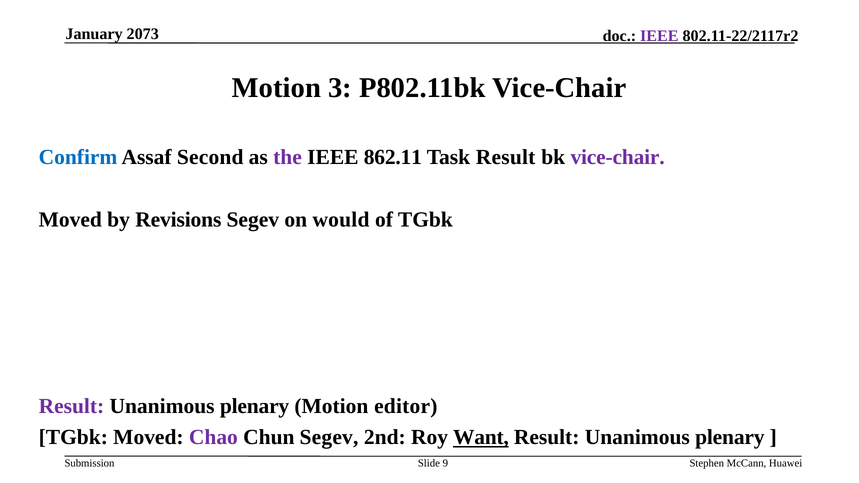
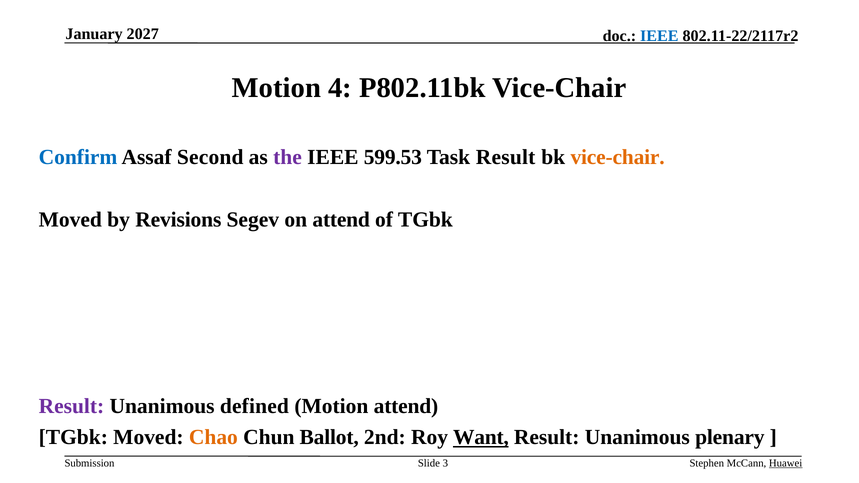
2073: 2073 -> 2027
IEEE at (659, 36) colour: purple -> blue
3: 3 -> 4
862.11: 862.11 -> 599.53
vice-chair at (618, 157) colour: purple -> orange
on would: would -> attend
plenary at (255, 406): plenary -> defined
Motion editor: editor -> attend
Chao colour: purple -> orange
Chun Segev: Segev -> Ballot
9: 9 -> 3
Huawei underline: none -> present
